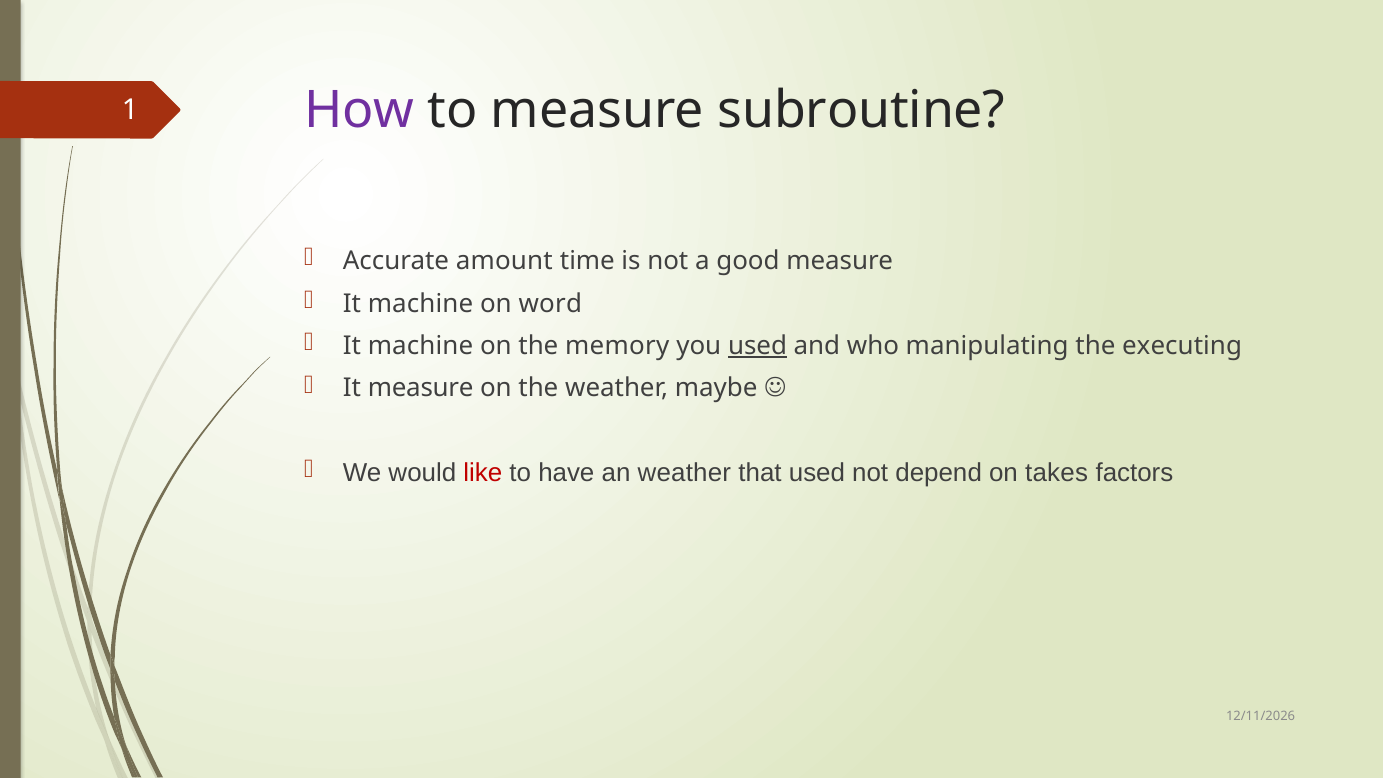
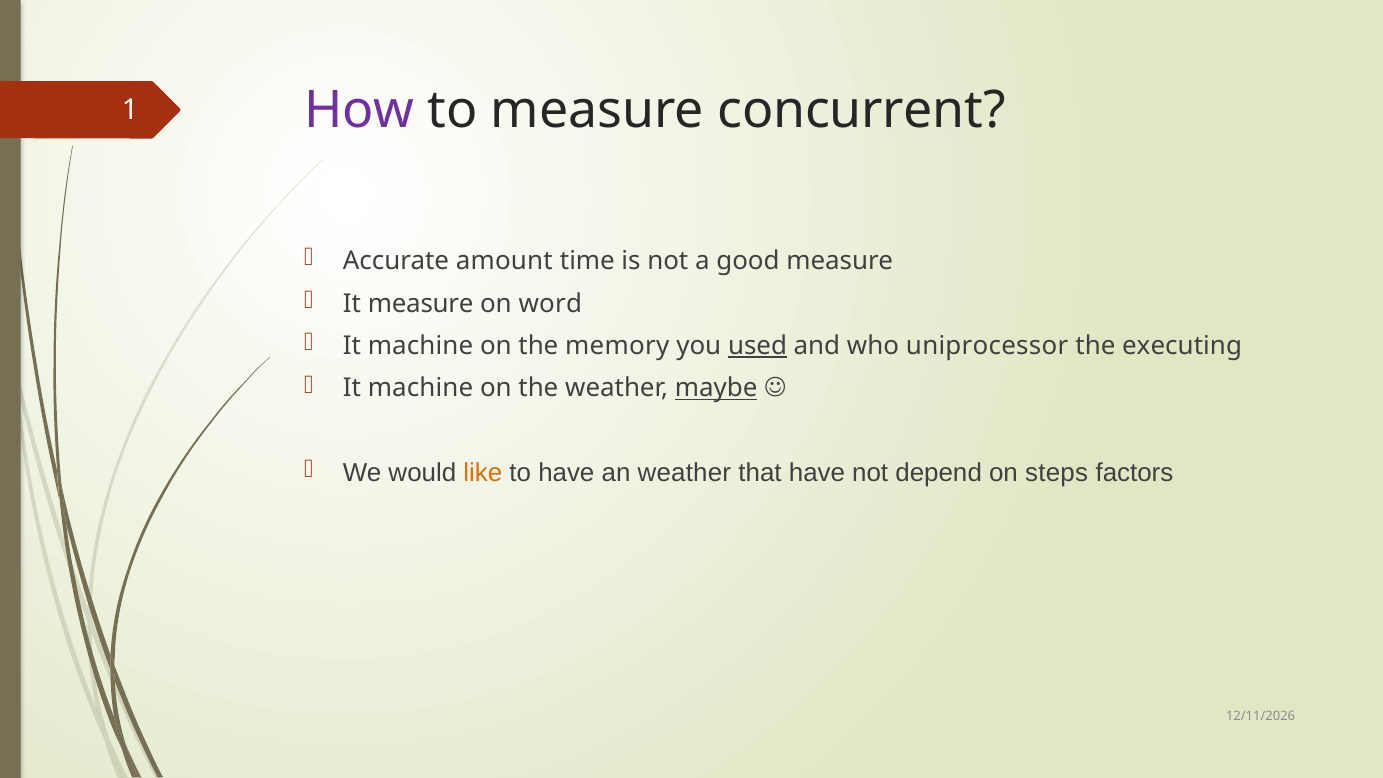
subroutine: subroutine -> concurrent
machine at (421, 304): machine -> measure
manipulating: manipulating -> uniprocessor
measure at (421, 388): measure -> machine
maybe underline: none -> present
like colour: red -> orange
that used: used -> have
takes: takes -> steps
